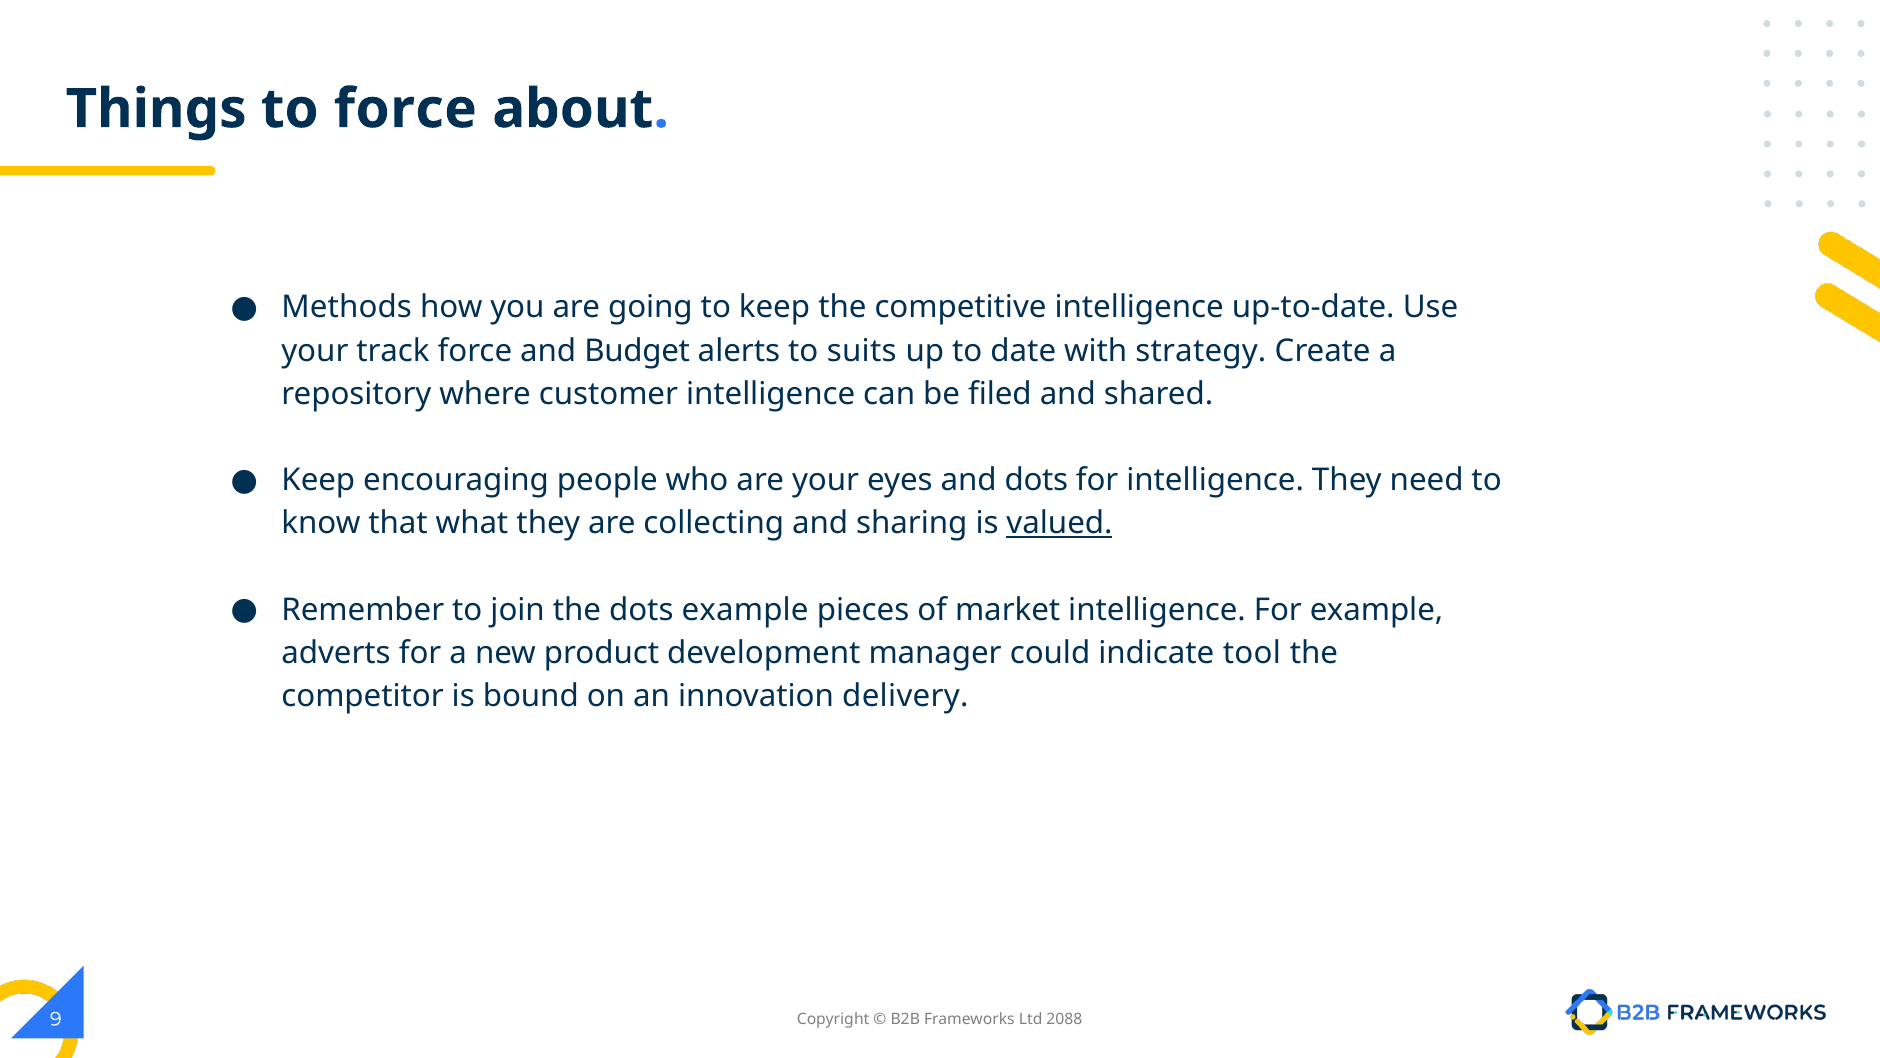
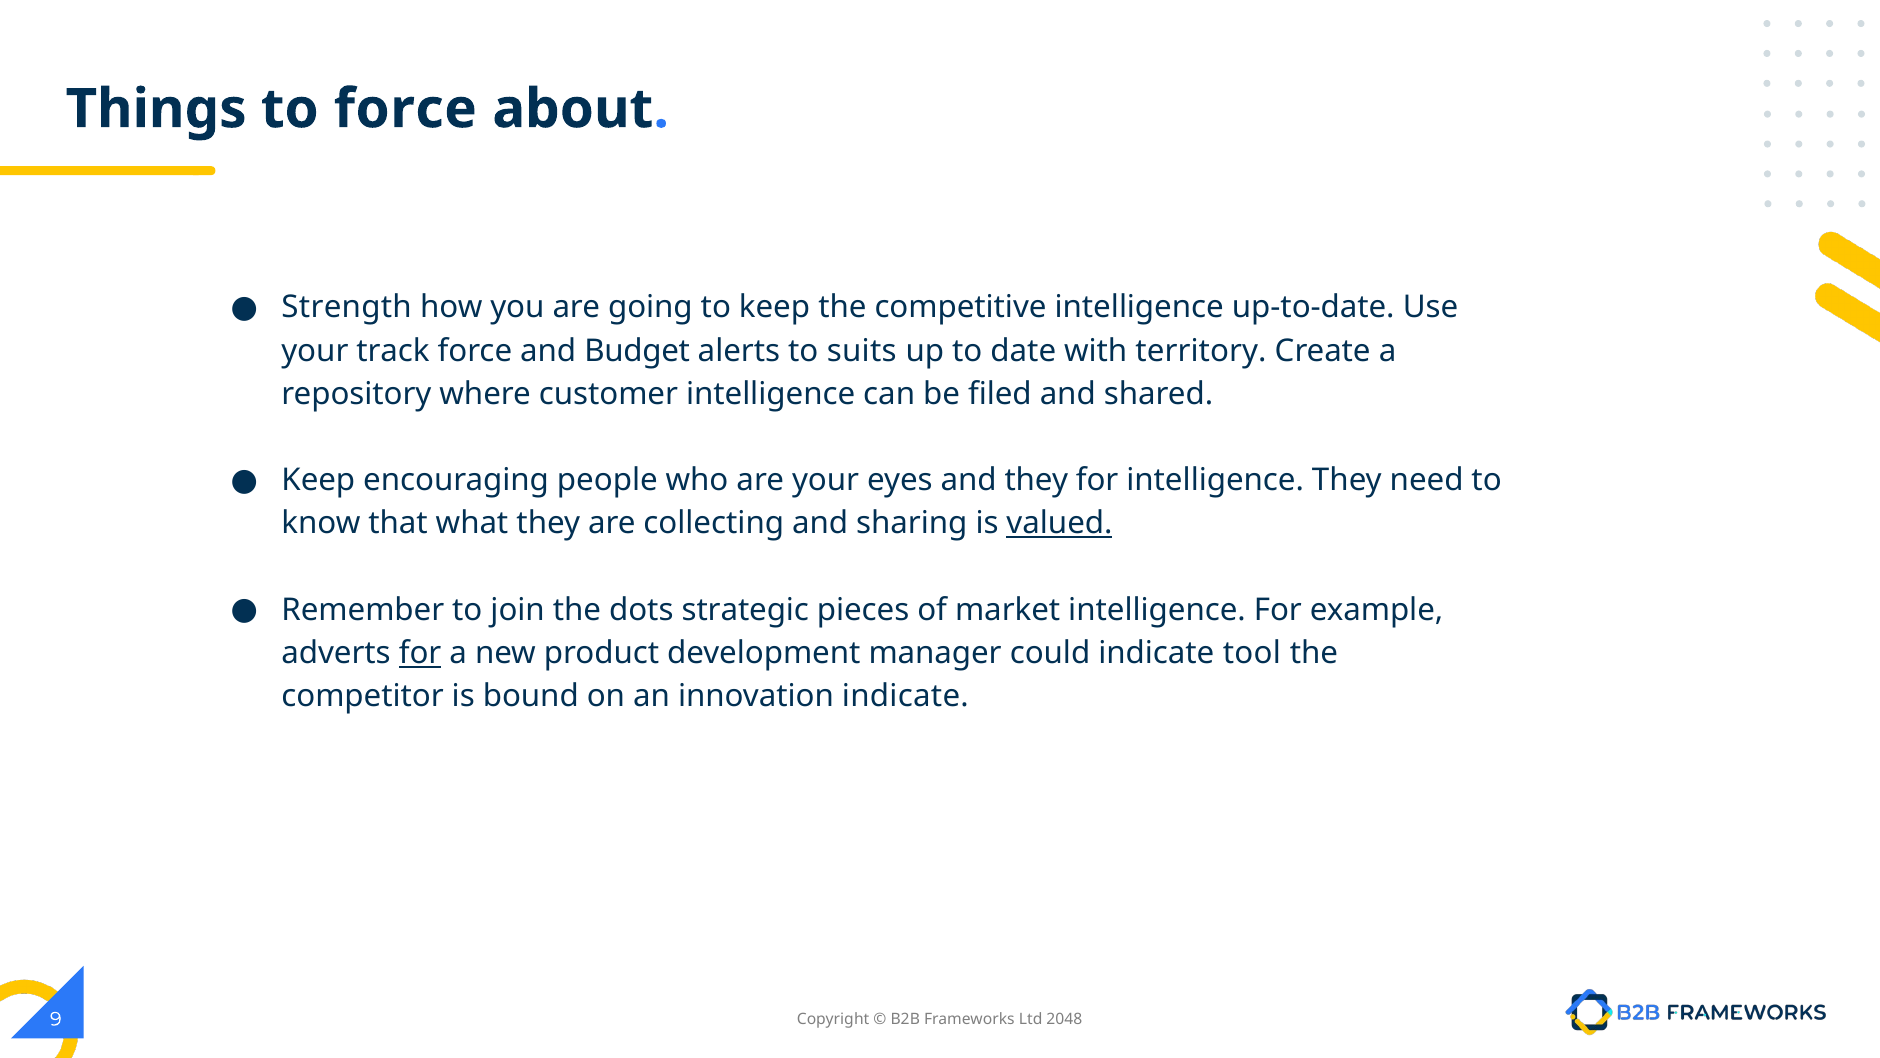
Methods: Methods -> Strength
strategy: strategy -> territory
and dots: dots -> they
dots example: example -> strategic
for at (420, 653) underline: none -> present
innovation delivery: delivery -> indicate
2088: 2088 -> 2048
